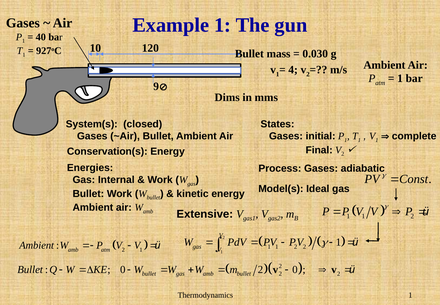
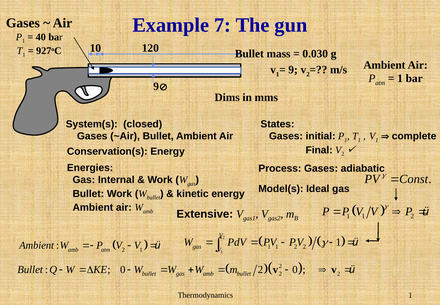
Example 1: 1 -> 7
4: 4 -> 9
